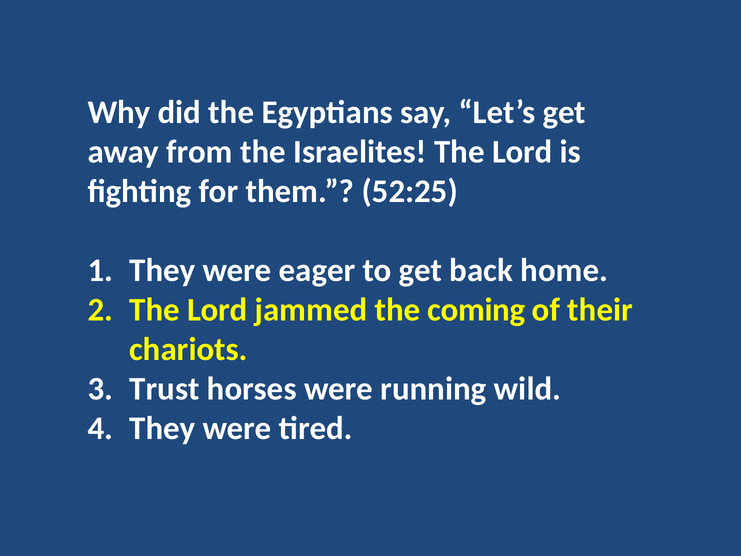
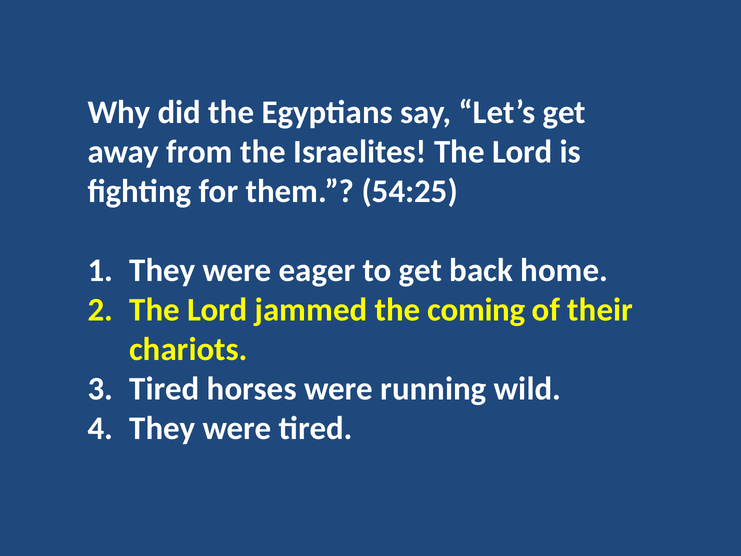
52:25: 52:25 -> 54:25
Trust at (164, 389): Trust -> Tired
